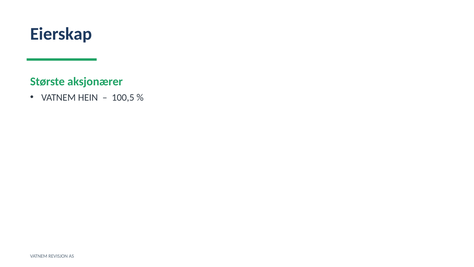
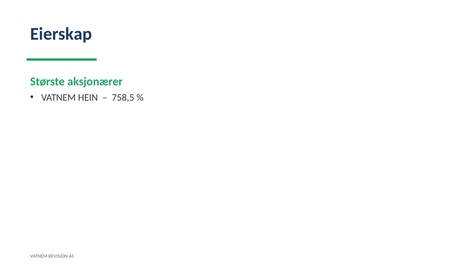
100,5: 100,5 -> 758,5
